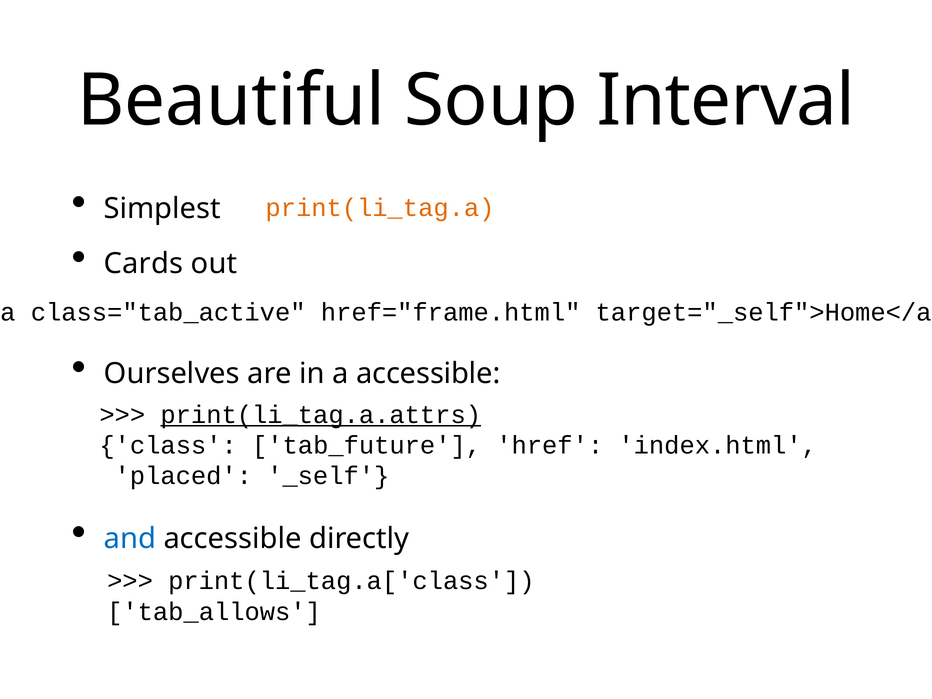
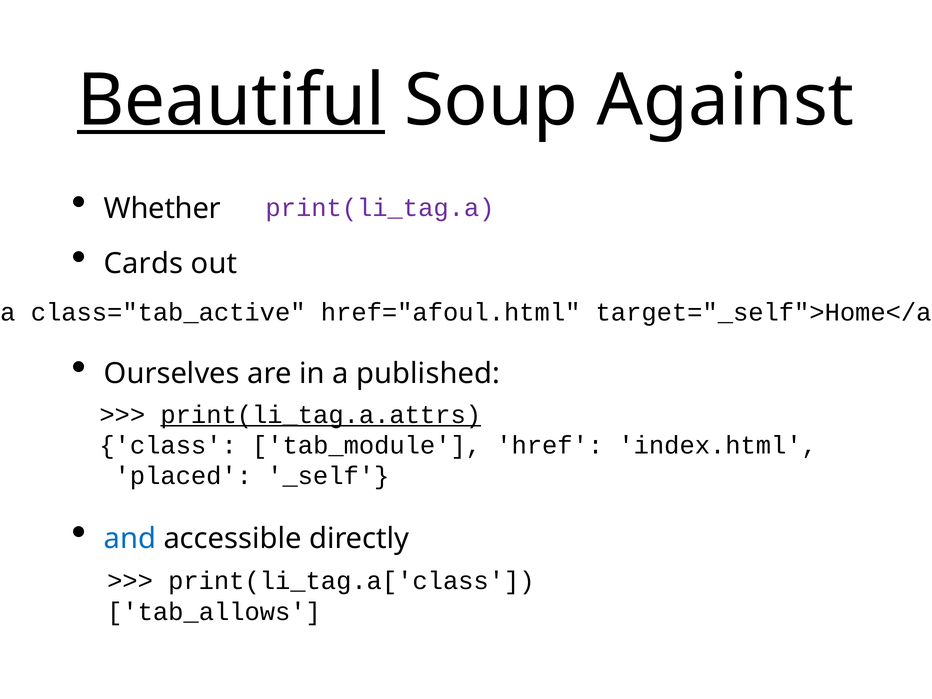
Beautiful underline: none -> present
Interval: Interval -> Against
Simplest: Simplest -> Whether
print(li_tag.a colour: orange -> purple
href="frame.html: href="frame.html -> href="afoul.html
a accessible: accessible -> published
tab_future: tab_future -> tab_module
